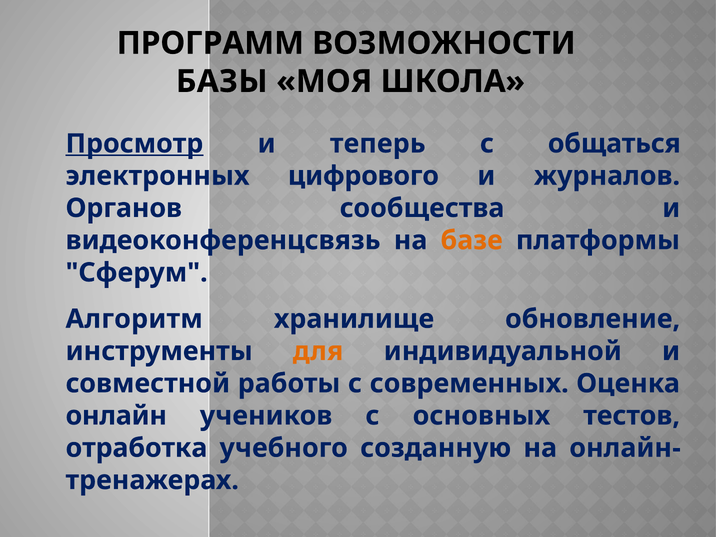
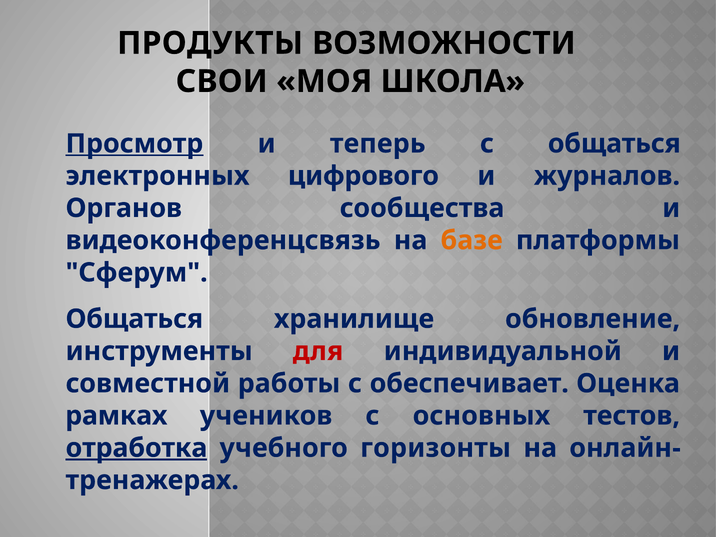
ПРОГРАММ: ПРОГРАММ -> ПРОДУКТЫ
БАЗЫ: БАЗЫ -> СВОИ
Алгоритм at (134, 319): Алгоритм -> Общаться
для colour: orange -> red
современных: современных -> обеспечивает
онлайн: онлайн -> рамках
отработка underline: none -> present
созданную: созданную -> горизонты
